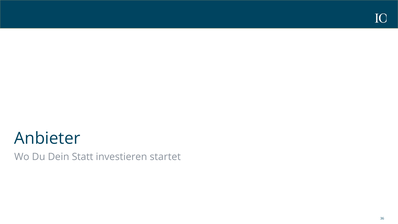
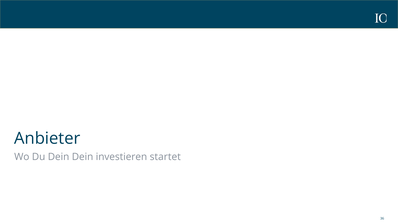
Dein Statt: Statt -> Dein
